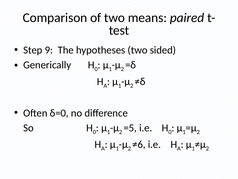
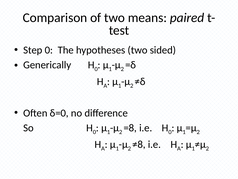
Step 9: 9 -> 0
=5: =5 -> =8
≠6: ≠6 -> ≠8
